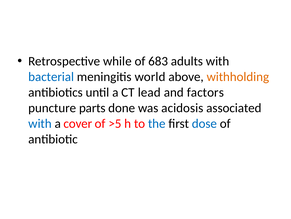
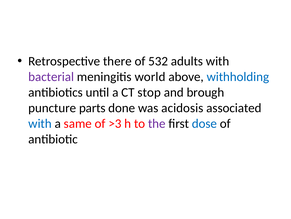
while: while -> there
683: 683 -> 532
bacterial colour: blue -> purple
withholding colour: orange -> blue
lead: lead -> stop
factors: factors -> brough
cover: cover -> same
>5: >5 -> >3
the colour: blue -> purple
